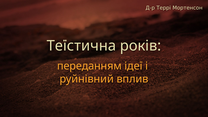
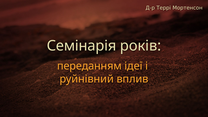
Теїстична: Теїстична -> Семінарія
